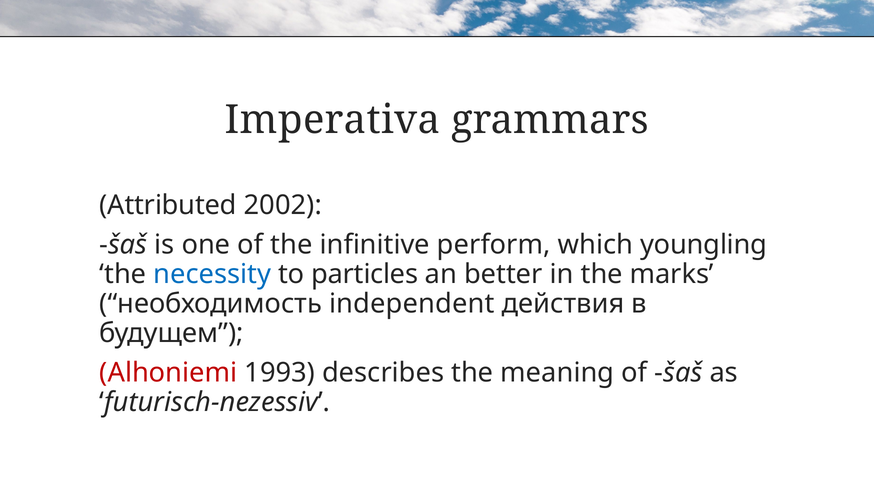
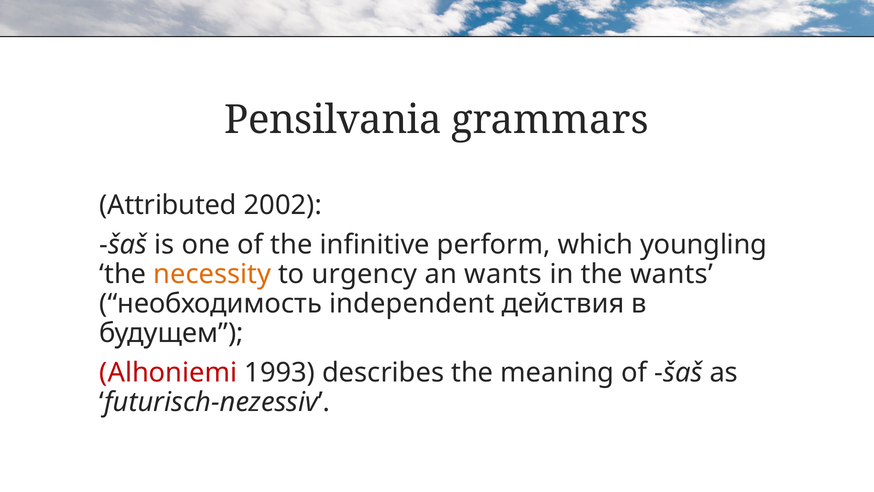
Imperativa: Imperativa -> Pensilvania
necessity colour: blue -> orange
particles: particles -> urgency
an better: better -> wants
the marks: marks -> wants
